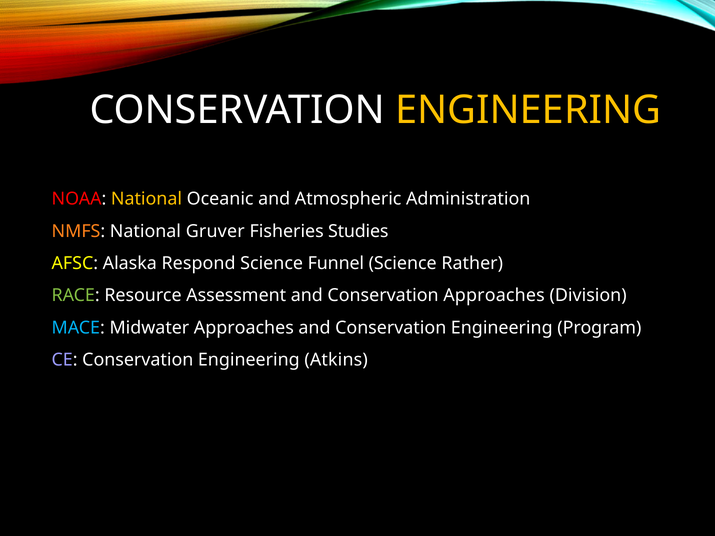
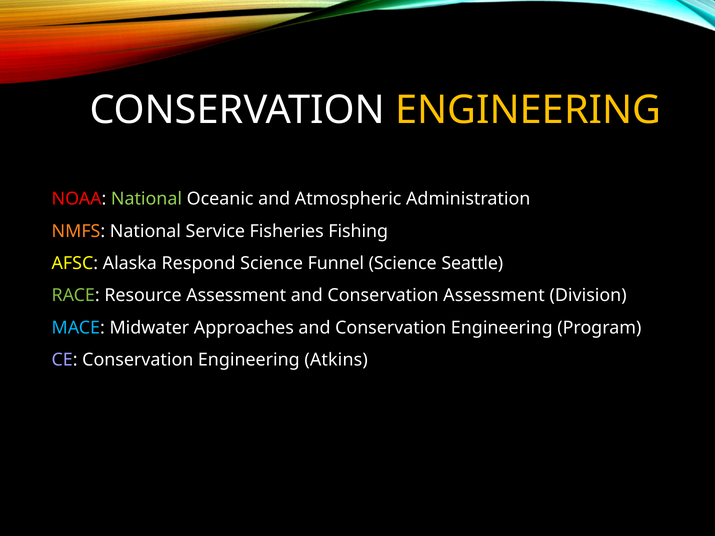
National at (146, 199) colour: yellow -> light green
Gruver: Gruver -> Service
Studies: Studies -> Fishing
Rather: Rather -> Seattle
Conservation Approaches: Approaches -> Assessment
